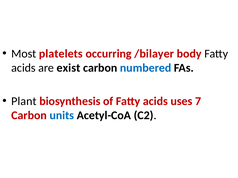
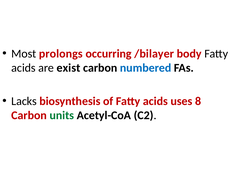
platelets: platelets -> prolongs
Plant: Plant -> Lacks
7: 7 -> 8
units colour: blue -> green
